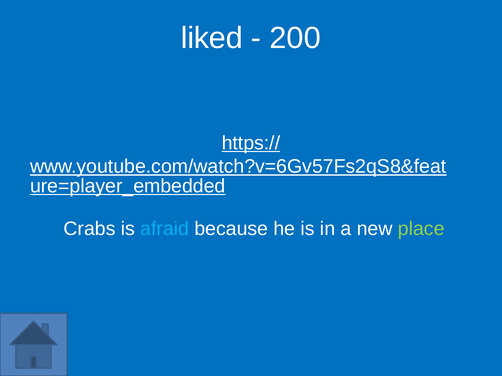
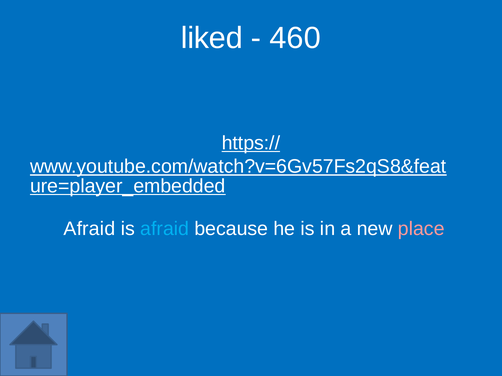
200: 200 -> 460
Crabs at (89, 229): Crabs -> Afraid
place colour: light green -> pink
